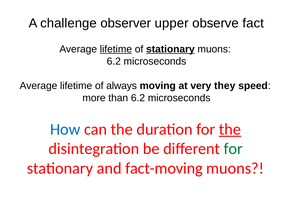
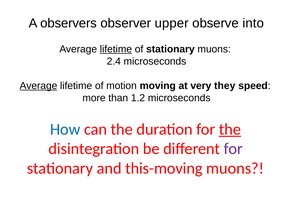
challenge: challenge -> observers
fact: fact -> into
stationary at (170, 49) underline: present -> none
6.2 at (114, 61): 6.2 -> 2.4
Average at (38, 86) underline: none -> present
always: always -> motion
than 6.2: 6.2 -> 1.2
for at (233, 149) colour: green -> purple
fact-moving: fact-moving -> this-moving
